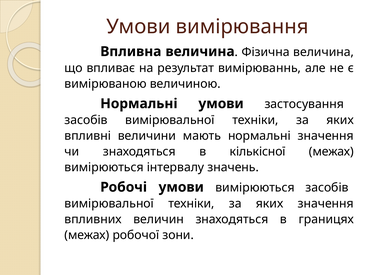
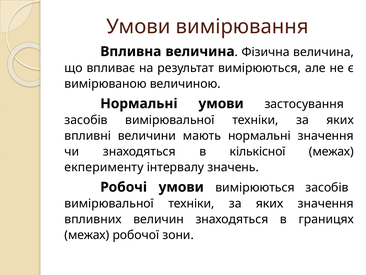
результат вимірюваннь: вимірюваннь -> вимірюються
вимірюються at (104, 167): вимірюються -> екперименту
